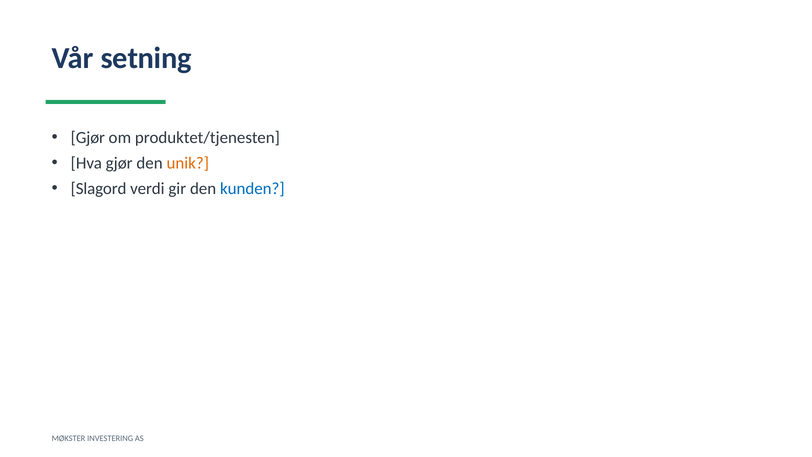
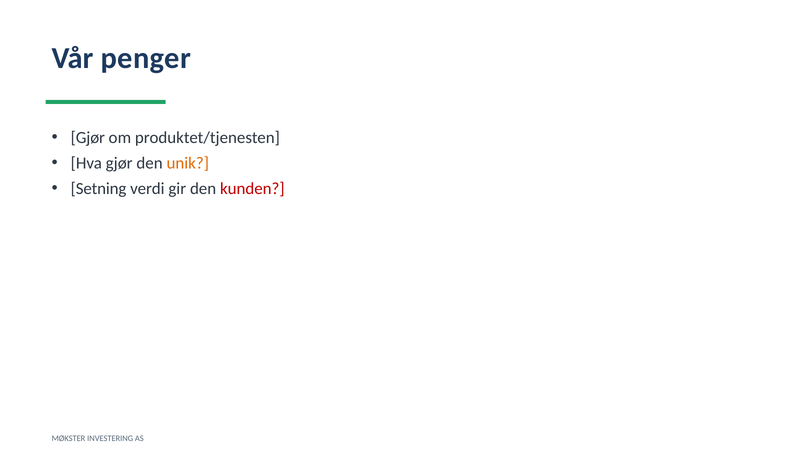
setning: setning -> penger
Slagord: Slagord -> Setning
kunden colour: blue -> red
